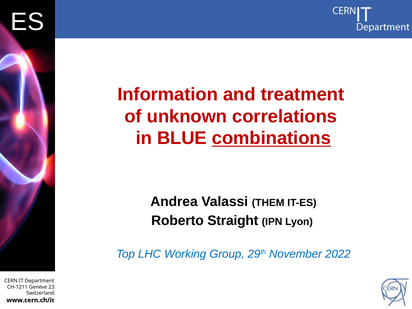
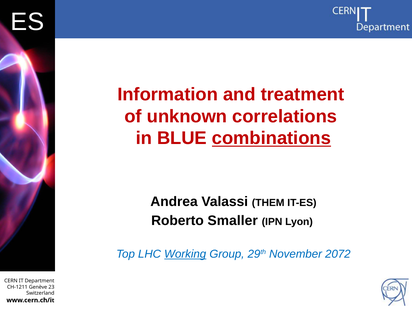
Straight: Straight -> Smaller
Working underline: none -> present
2022: 2022 -> 2072
